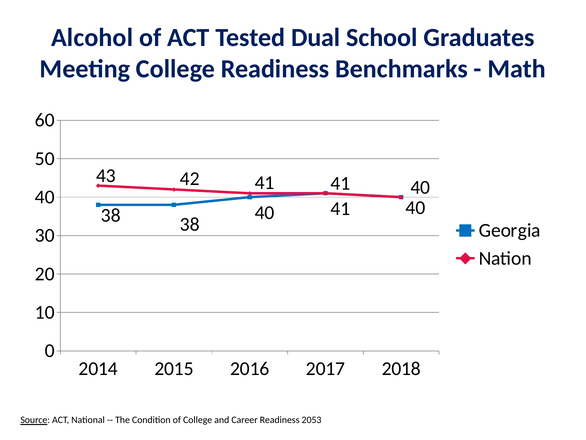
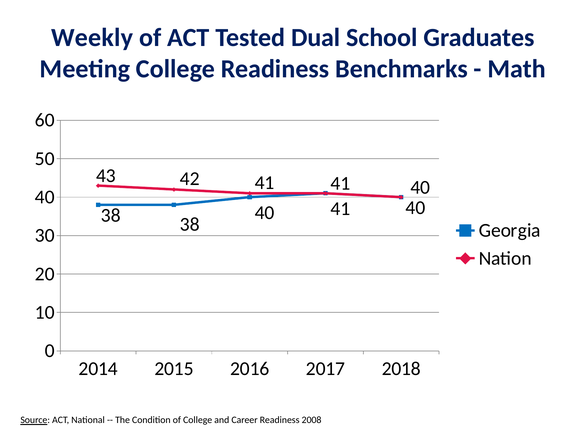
Alcohol: Alcohol -> Weekly
2053: 2053 -> 2008
